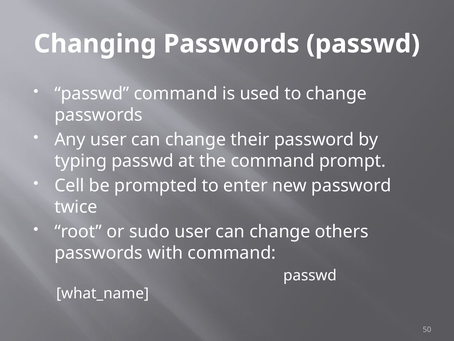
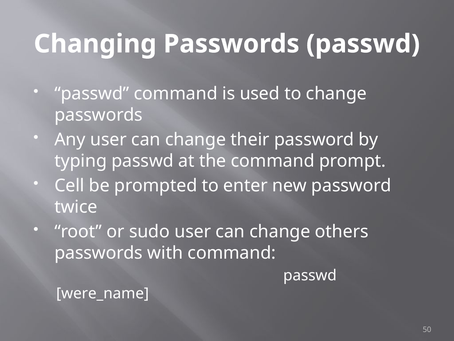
what_name: what_name -> were_name
